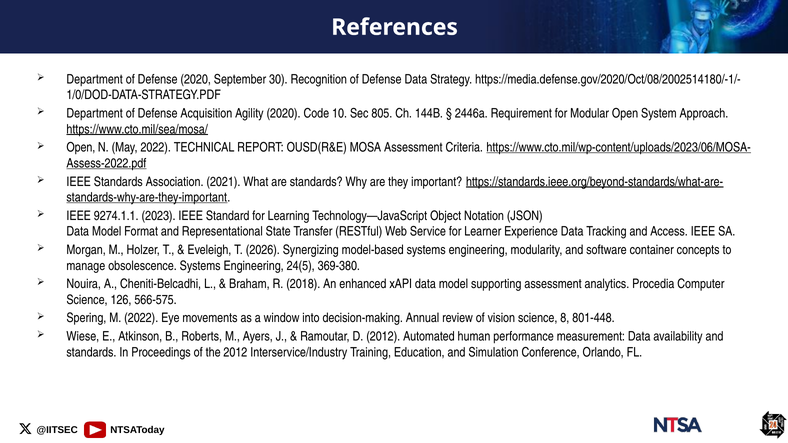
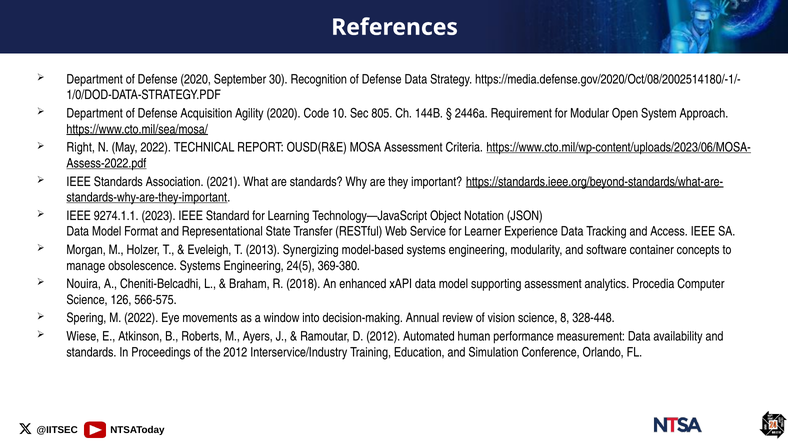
Open at (81, 148): Open -> Right
2026: 2026 -> 2013
801-448: 801-448 -> 328-448
